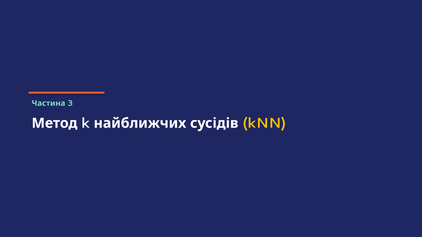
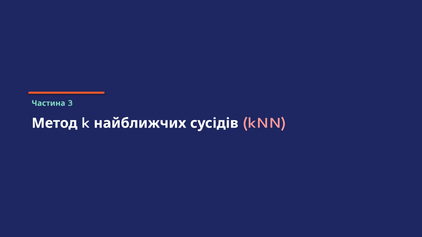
kNN colour: yellow -> pink
